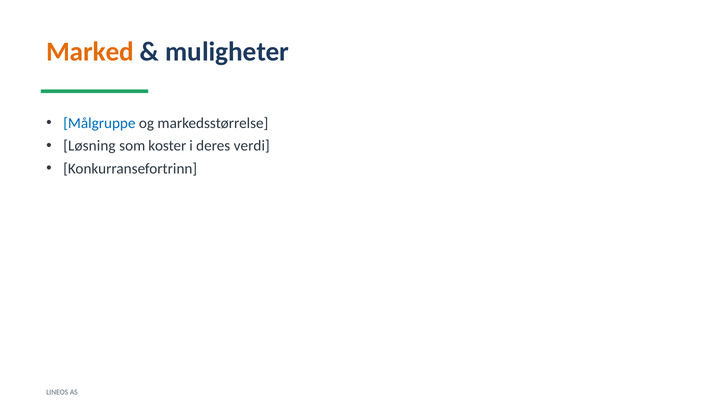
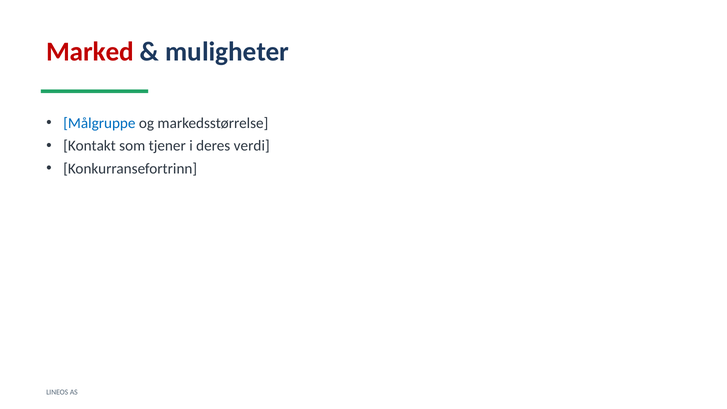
Marked colour: orange -> red
Løsning: Løsning -> Kontakt
koster: koster -> tjener
